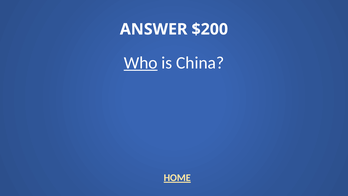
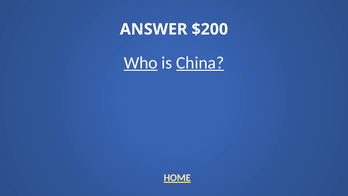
China underline: none -> present
